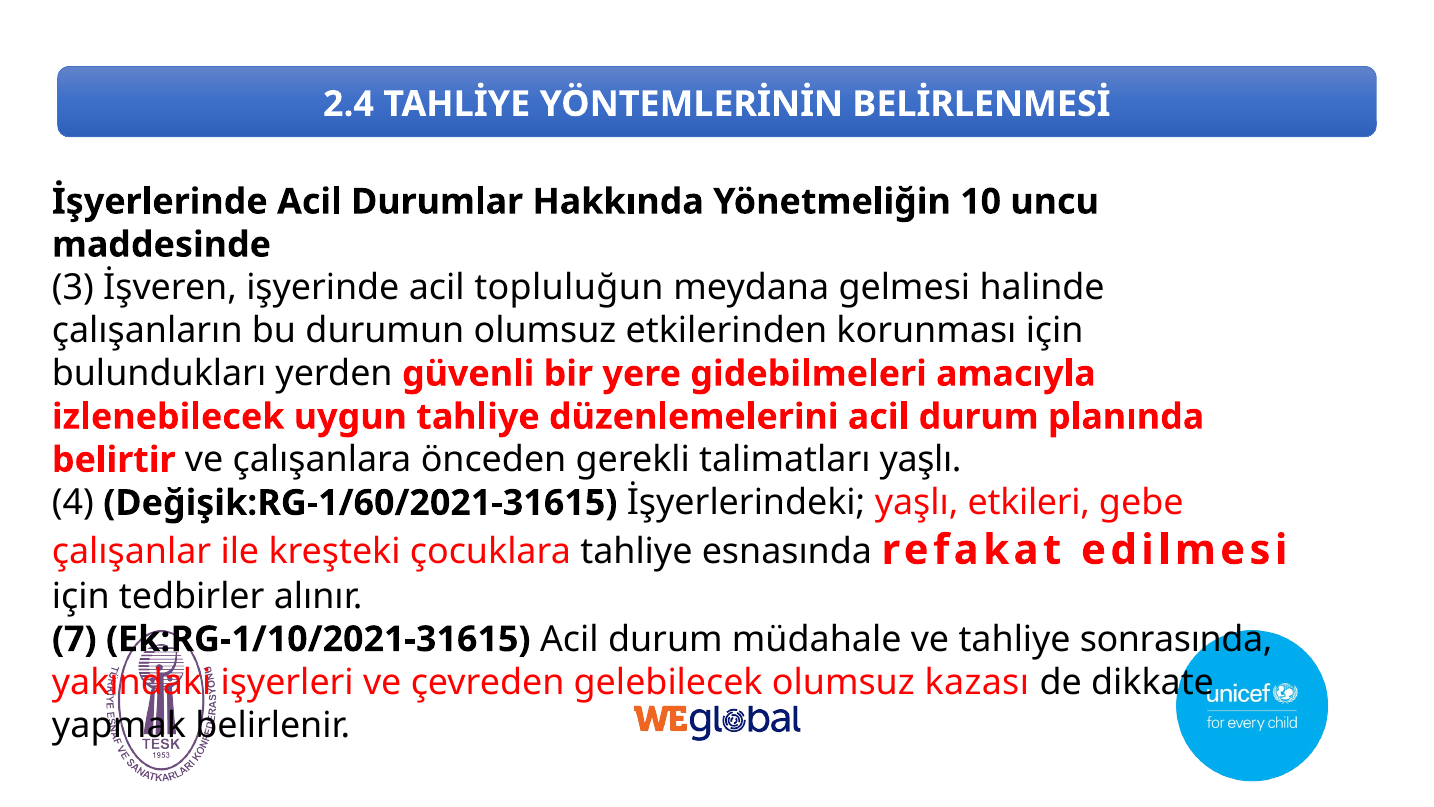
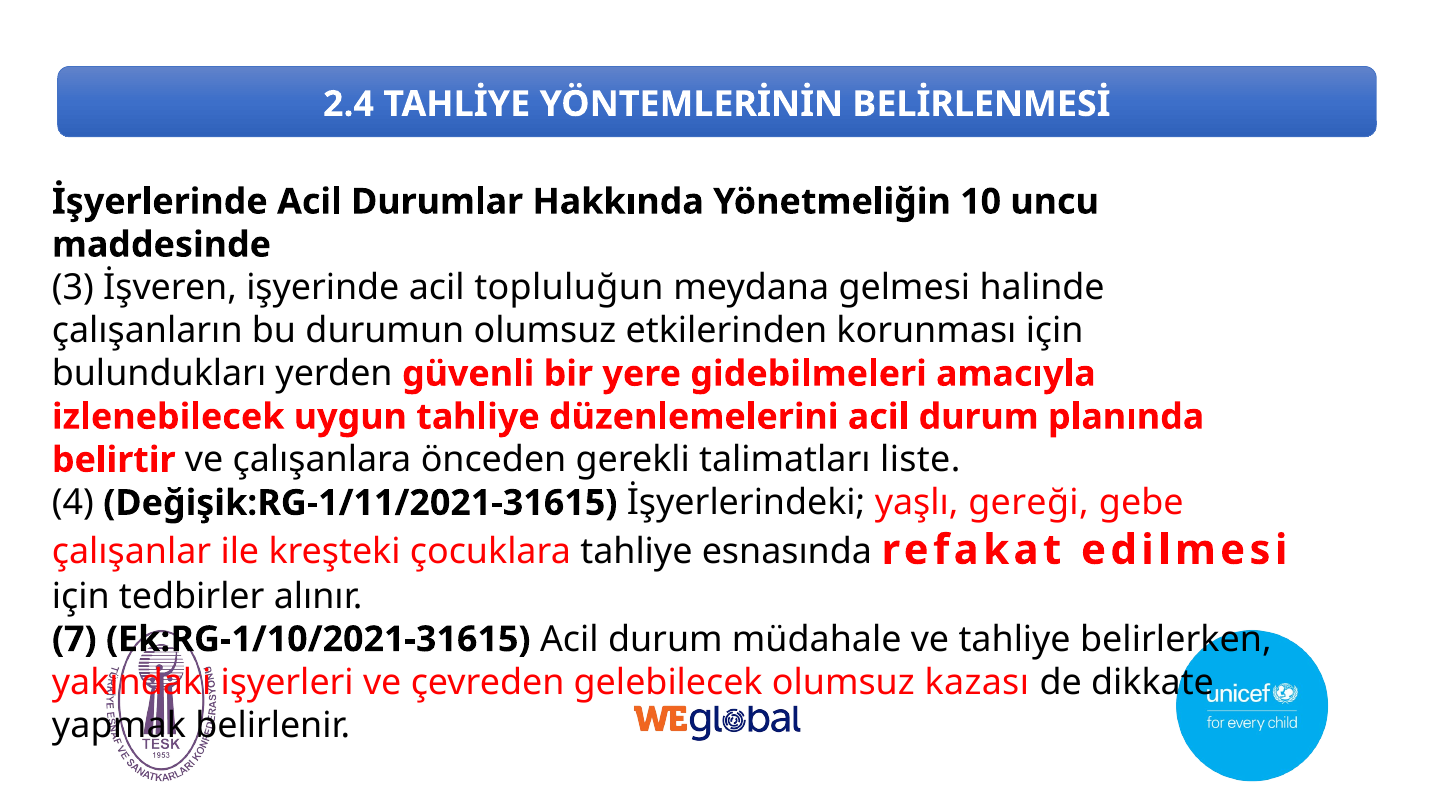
talimatları yaşlı: yaşlı -> liste
Değişik:RG-1/60/2021-31615: Değişik:RG-1/60/2021-31615 -> Değişik:RG-1/11/2021-31615
etkileri: etkileri -> gereği
sonrasında: sonrasında -> belirlerken
